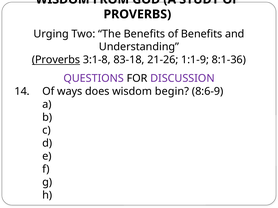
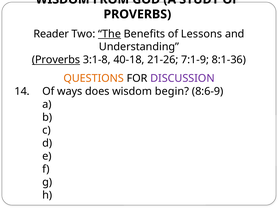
Urging: Urging -> Reader
The underline: none -> present
of Benefits: Benefits -> Lessons
83-18: 83-18 -> 40-18
1:1-9: 1:1-9 -> 7:1-9
QUESTIONS colour: purple -> orange
